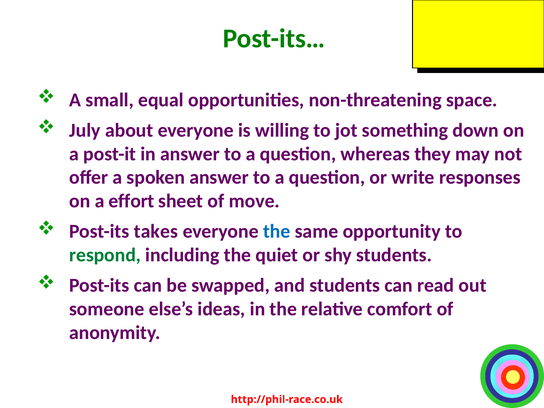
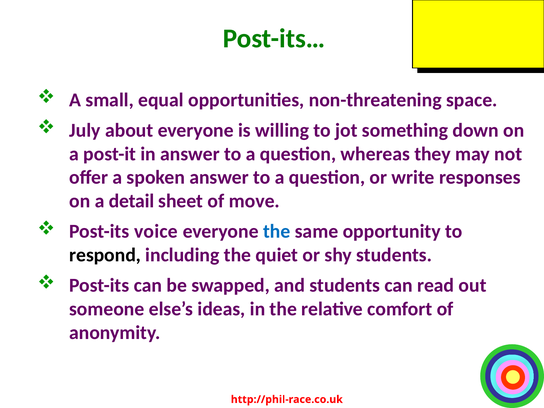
effort: effort -> detail
takes: takes -> voice
respond colour: green -> black
